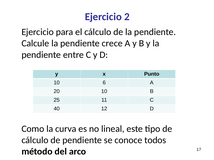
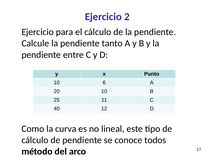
crece: crece -> tanto
